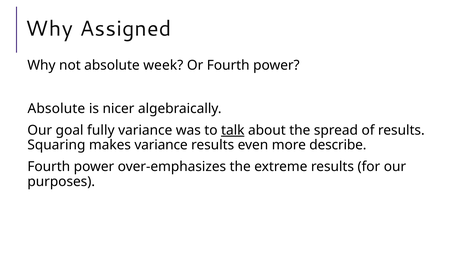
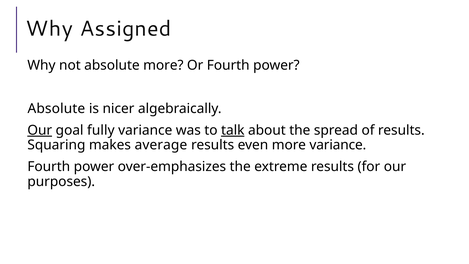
absolute week: week -> more
Our at (40, 130) underline: none -> present
makes variance: variance -> average
more describe: describe -> variance
